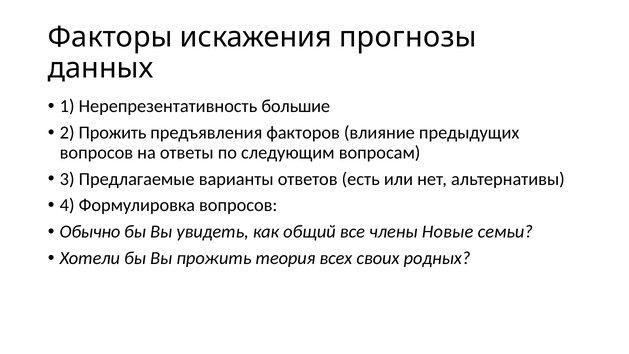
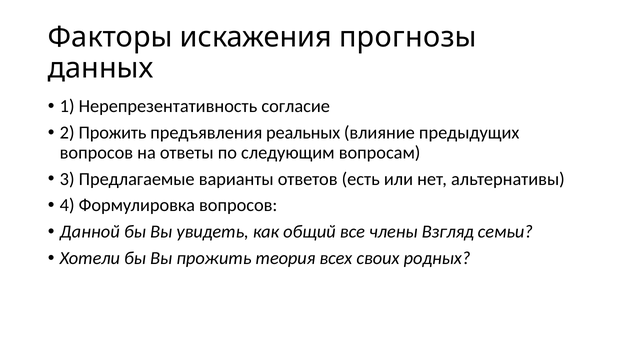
большие: большие -> согласие
факторов: факторов -> реальных
Обычно: Обычно -> Данной
Новые: Новые -> Взгляд
